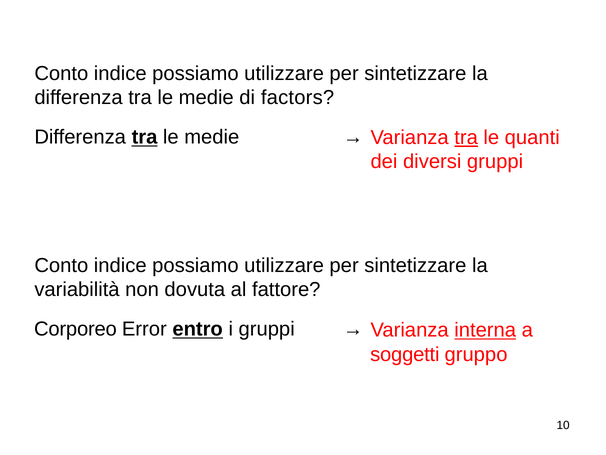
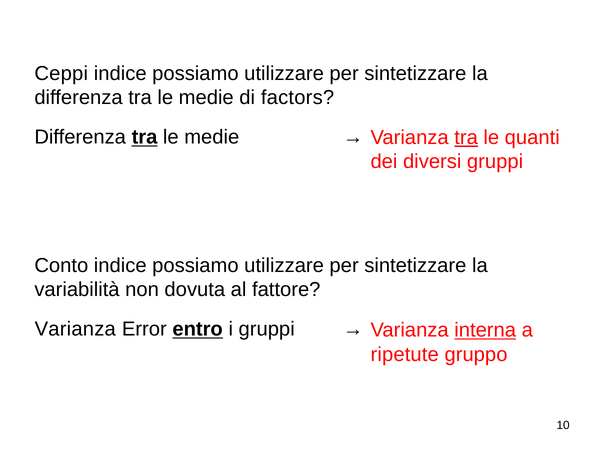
Conto at (61, 73): Conto -> Ceppi
Corporeo at (75, 329): Corporeo -> Varianza
soggetti: soggetti -> ripetute
